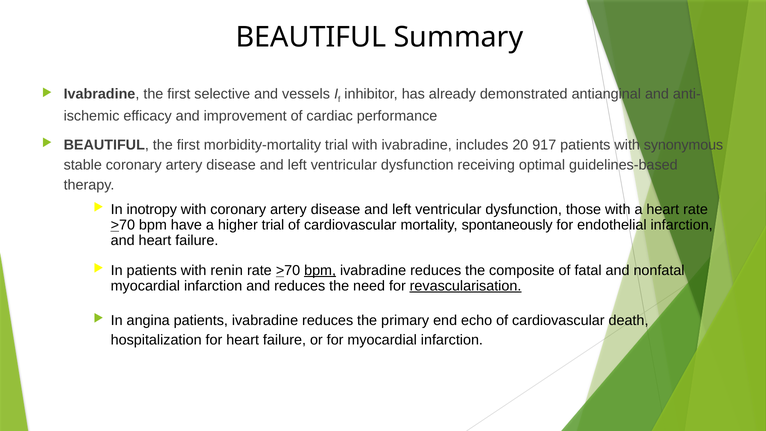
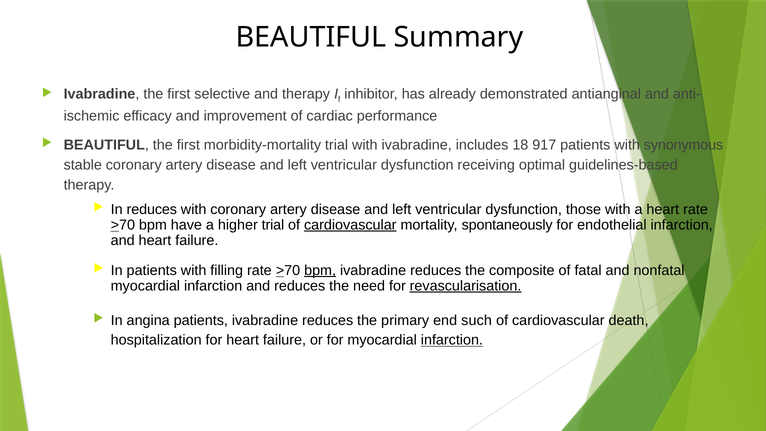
and vessels: vessels -> therapy
20: 20 -> 18
In inotropy: inotropy -> reduces
cardiovascular at (350, 225) underline: none -> present
renin: renin -> filling
echo: echo -> such
infarction at (452, 340) underline: none -> present
